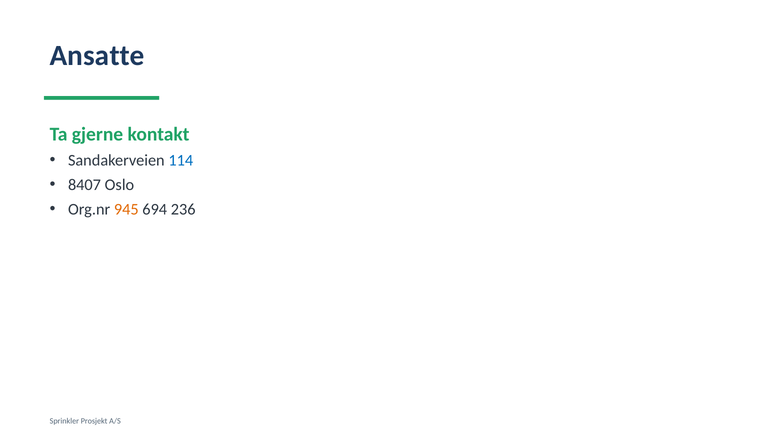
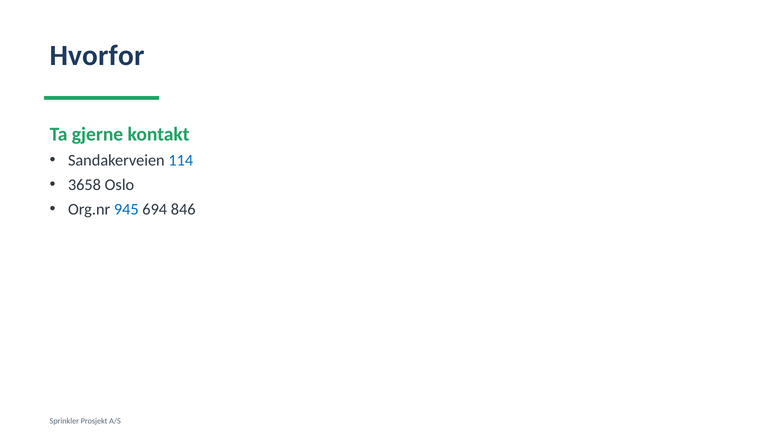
Ansatte: Ansatte -> Hvorfor
8407: 8407 -> 3658
945 colour: orange -> blue
236: 236 -> 846
